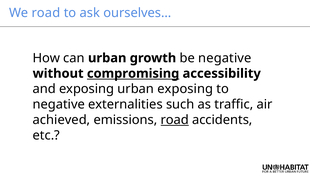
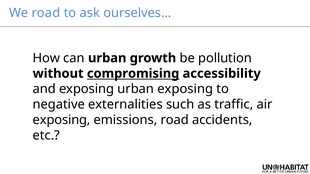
be negative: negative -> pollution
achieved at (61, 120): achieved -> exposing
road at (175, 120) underline: present -> none
